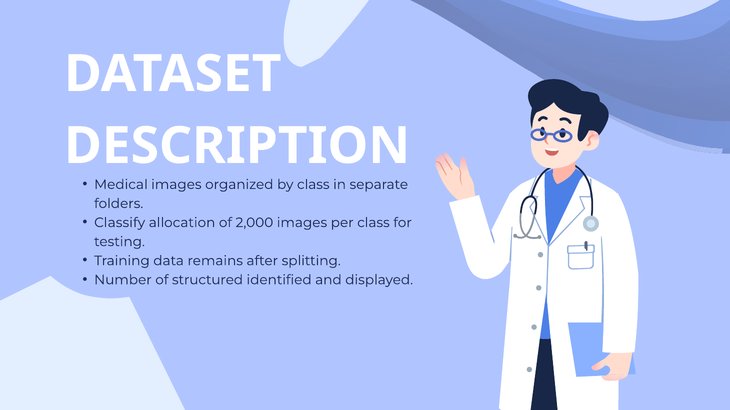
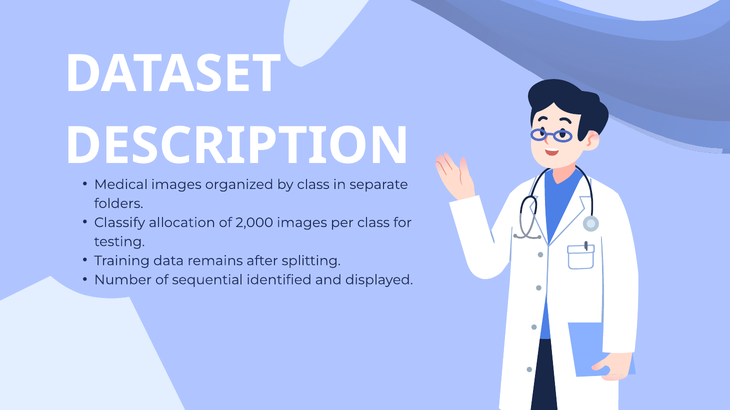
structured: structured -> sequential
